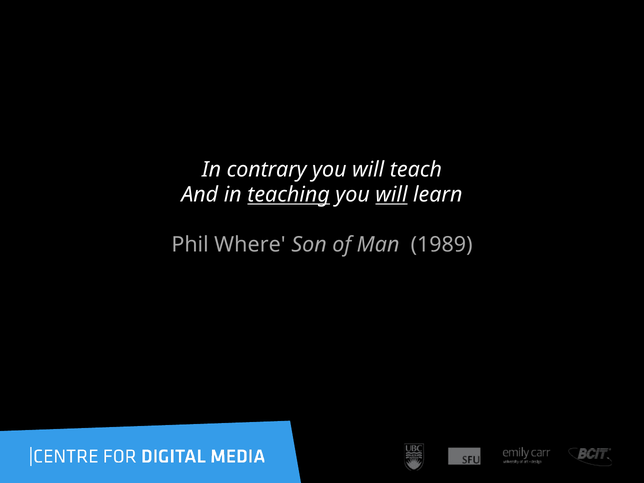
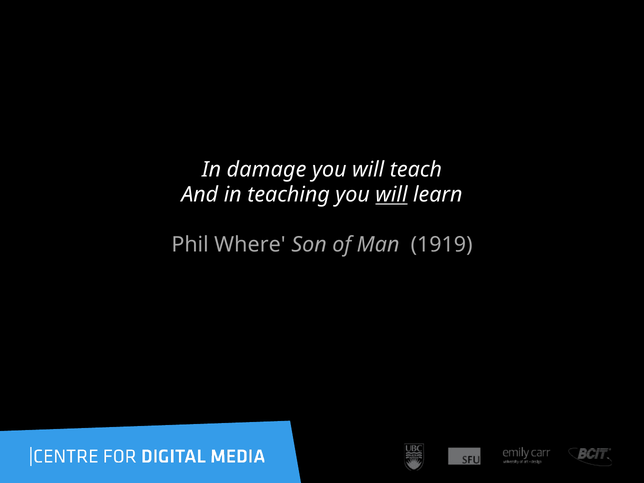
contrary: contrary -> damage
teaching underline: present -> none
1989: 1989 -> 1919
